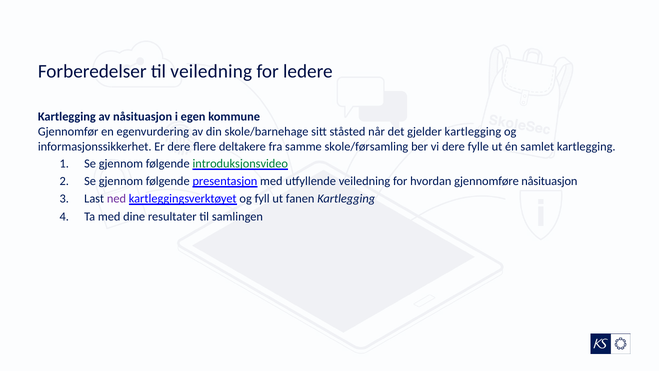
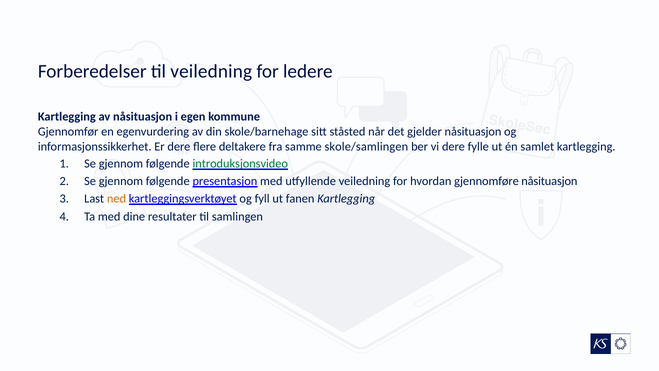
gjelder kartlegging: kartlegging -> nåsituasjon
skole/førsamling: skole/førsamling -> skole/samlingen
ned colour: purple -> orange
